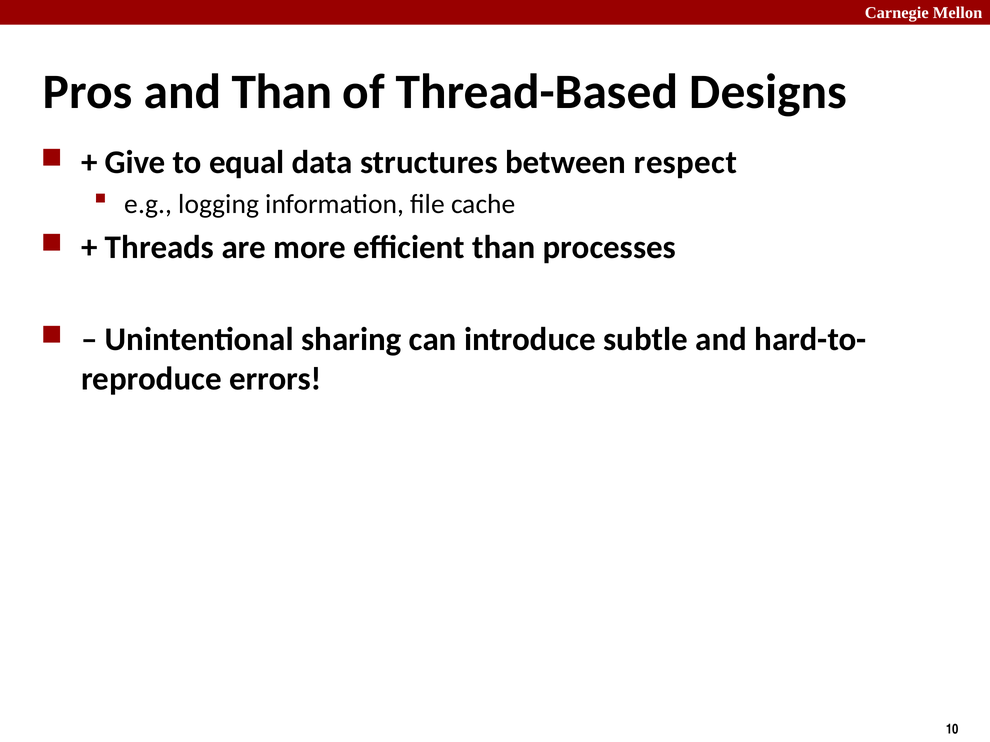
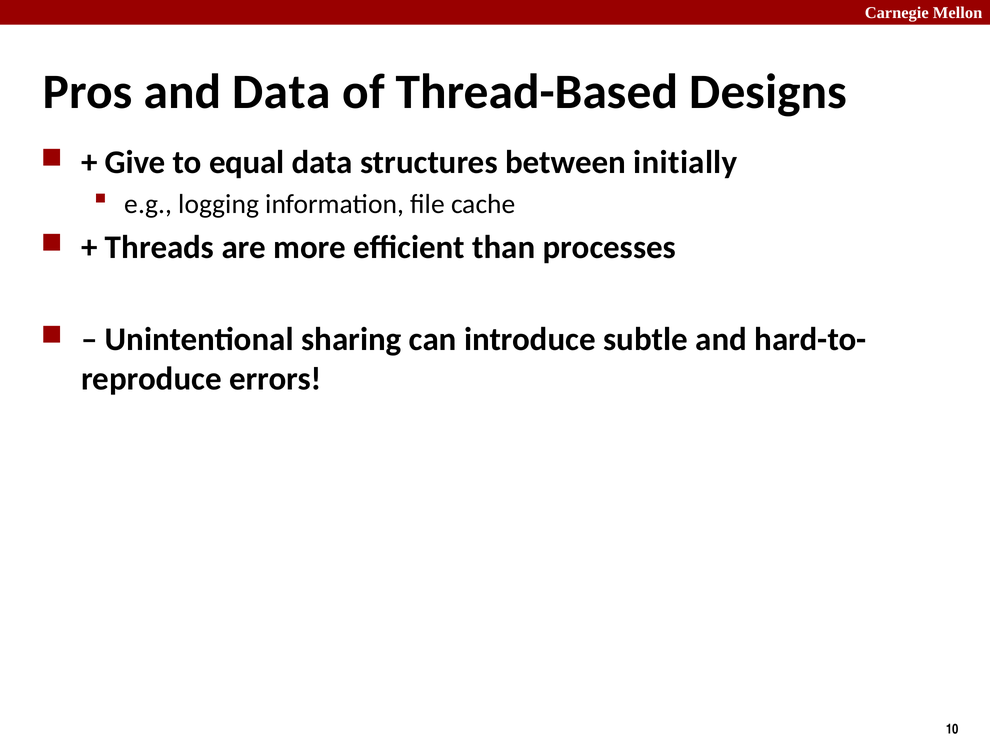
and Than: Than -> Data
respect: respect -> initially
